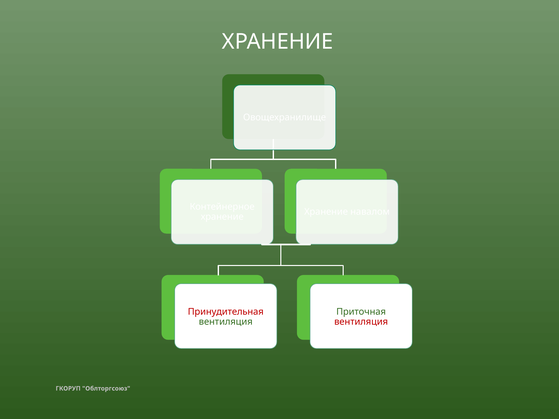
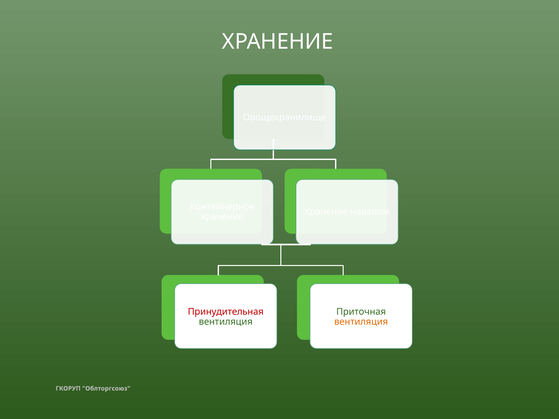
вентиляция at (361, 322) colour: red -> orange
